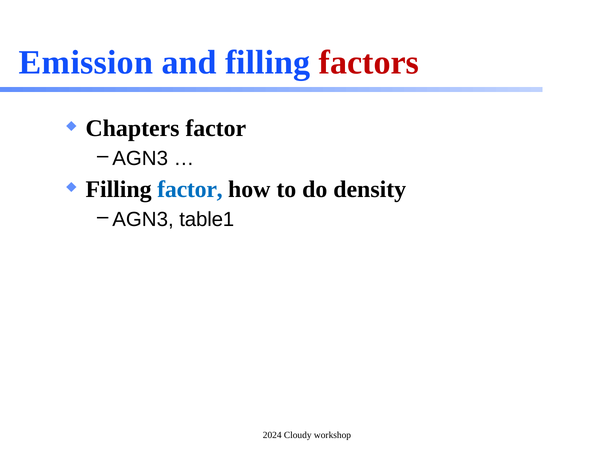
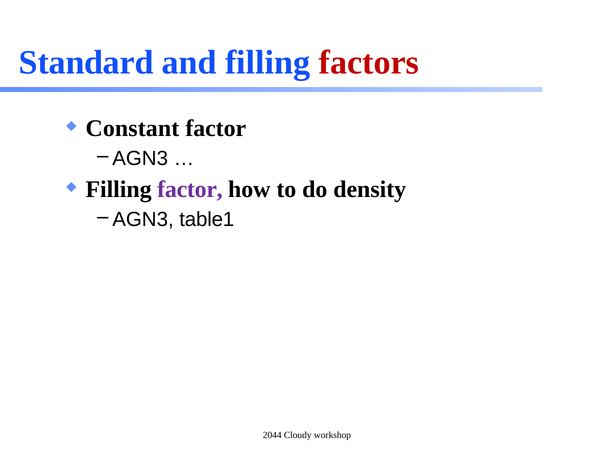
Emission: Emission -> Standard
Chapters: Chapters -> Constant
factor at (190, 190) colour: blue -> purple
2024: 2024 -> 2044
